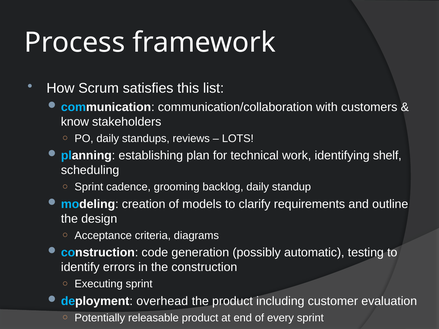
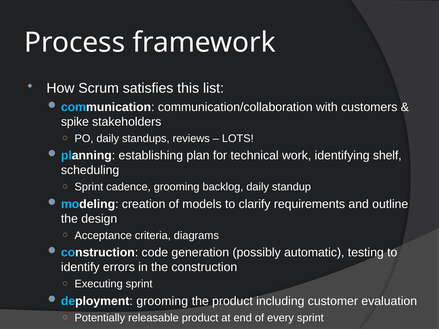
know: know -> spike
overhead at (162, 301): overhead -> grooming
